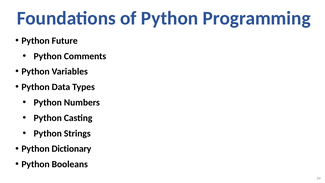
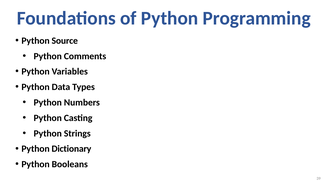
Future: Future -> Source
